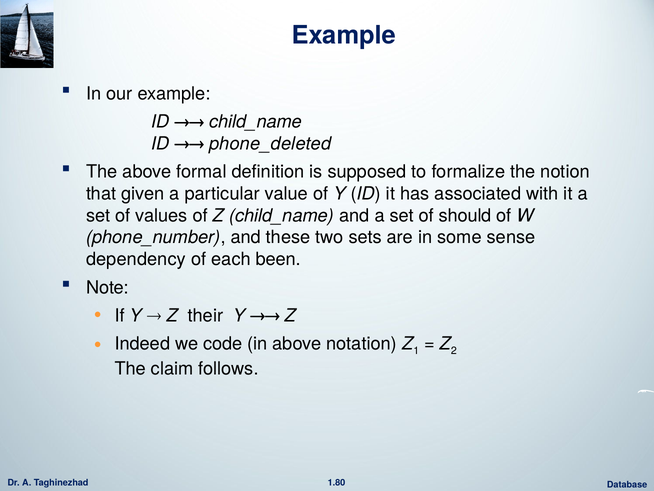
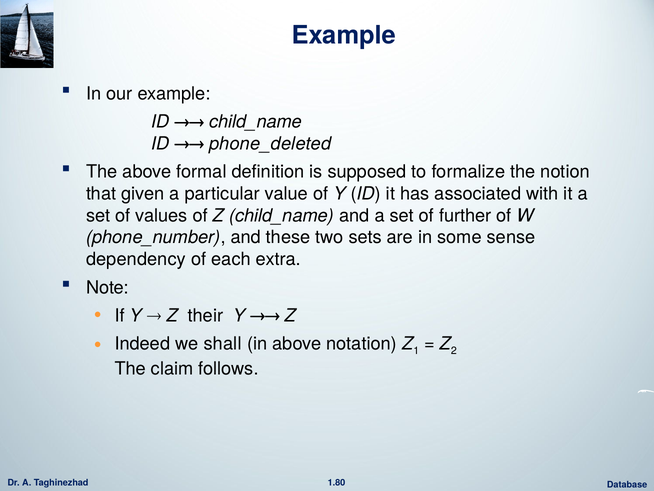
should: should -> further
been: been -> extra
code: code -> shall
